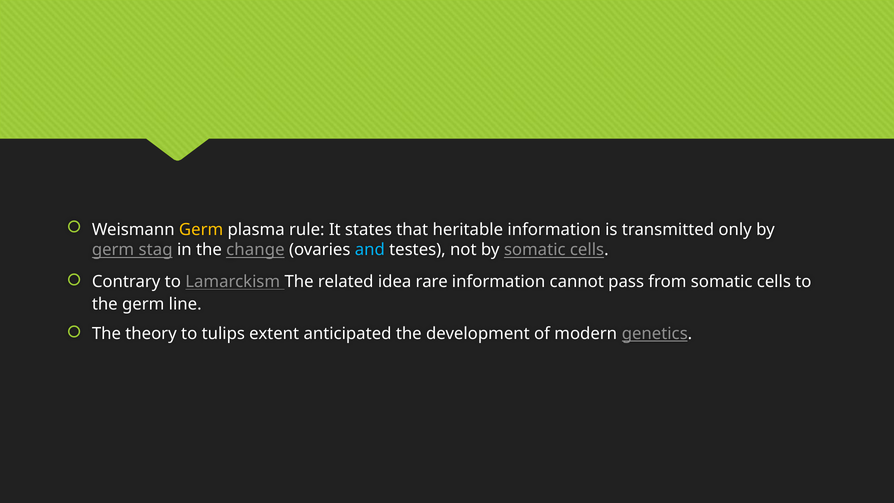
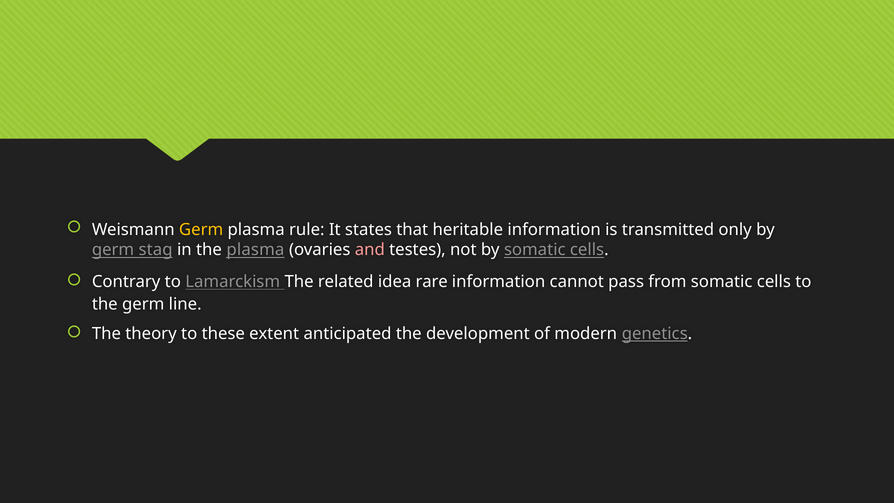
the change: change -> plasma
and colour: light blue -> pink
tulips: tulips -> these
